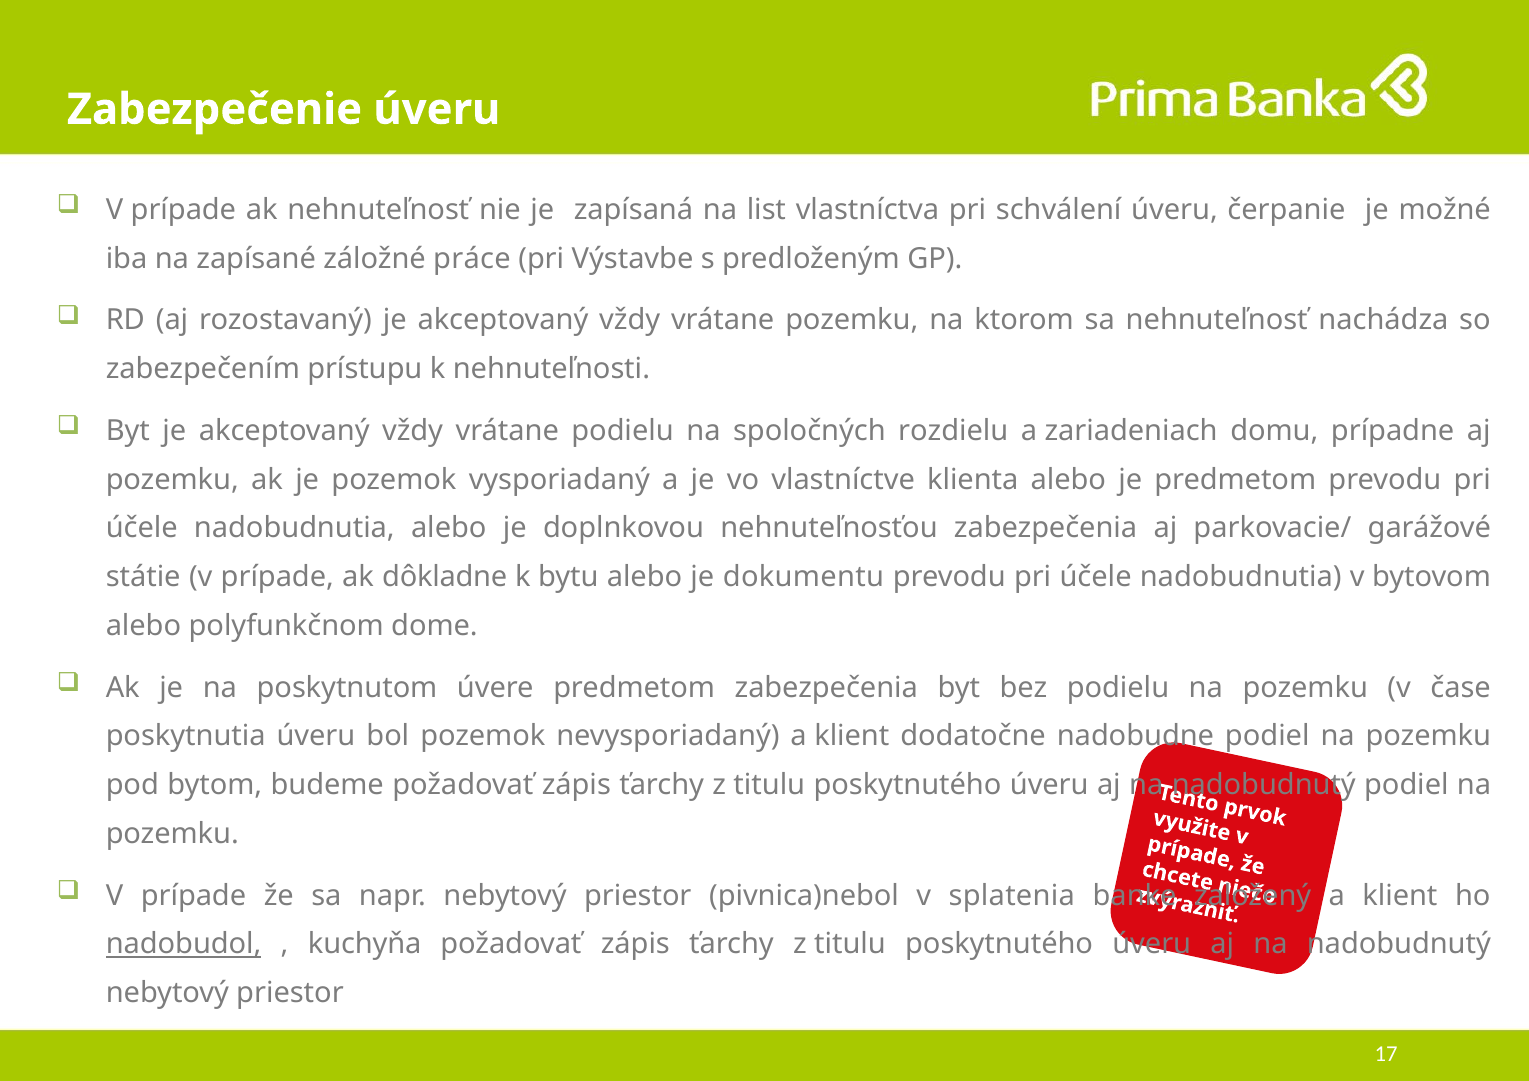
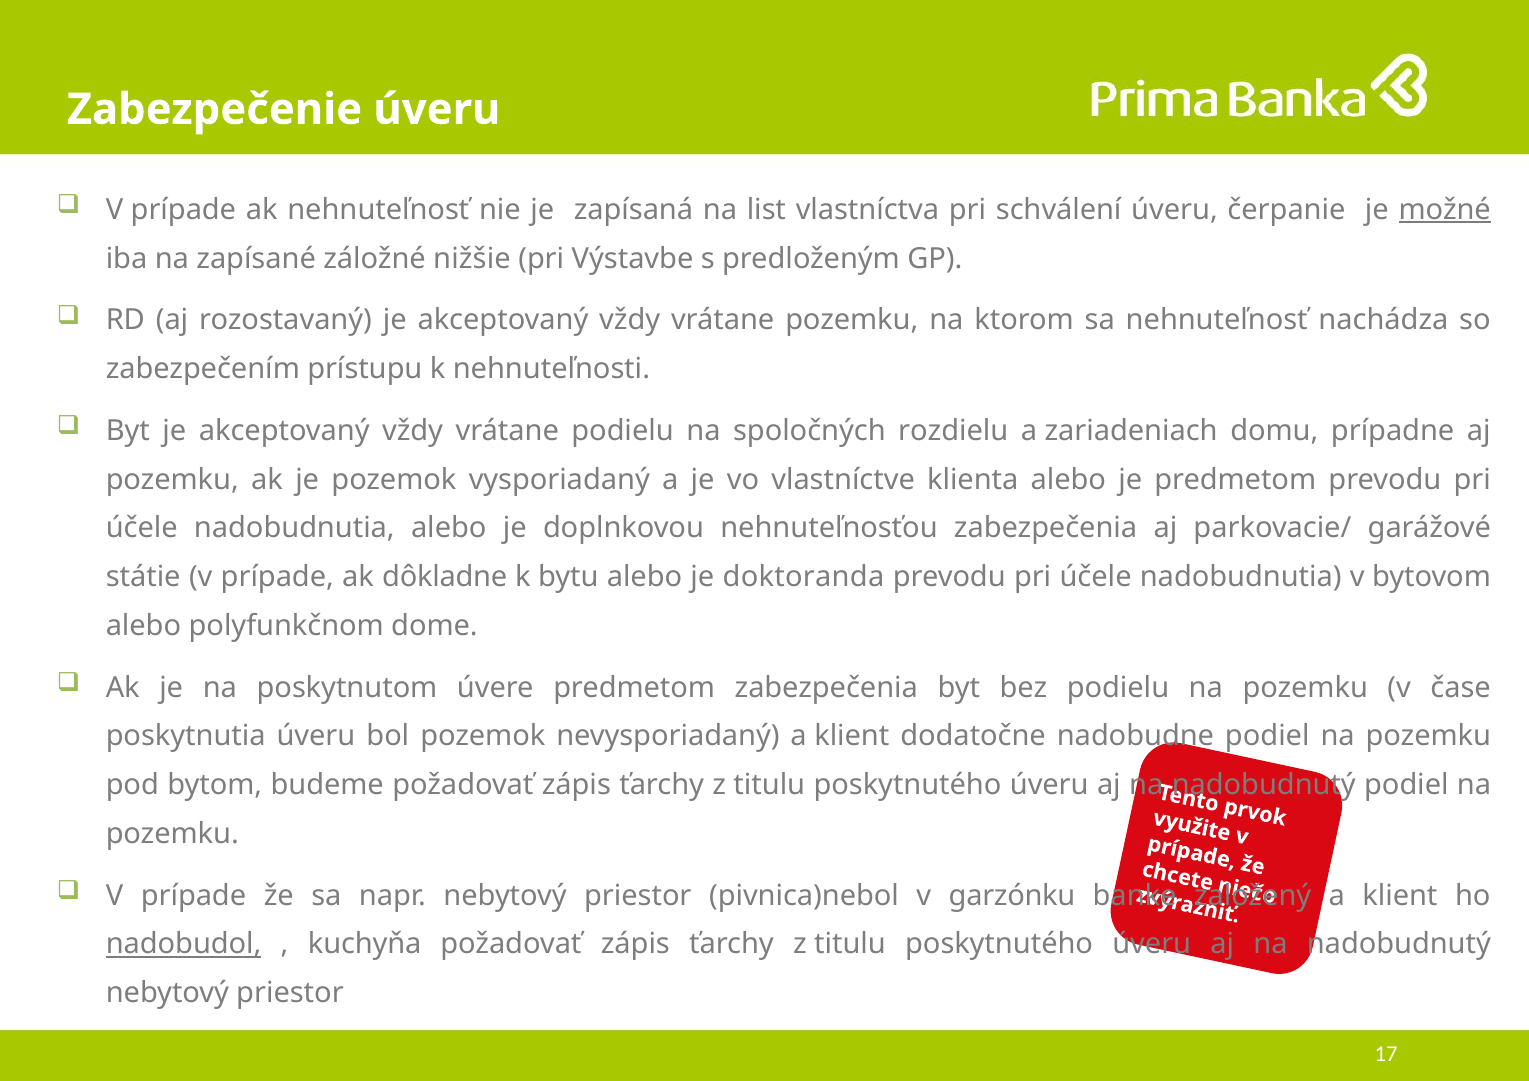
možné underline: none -> present
práce: práce -> nižšie
dokumentu: dokumentu -> doktoranda
splatenia: splatenia -> garzónku
